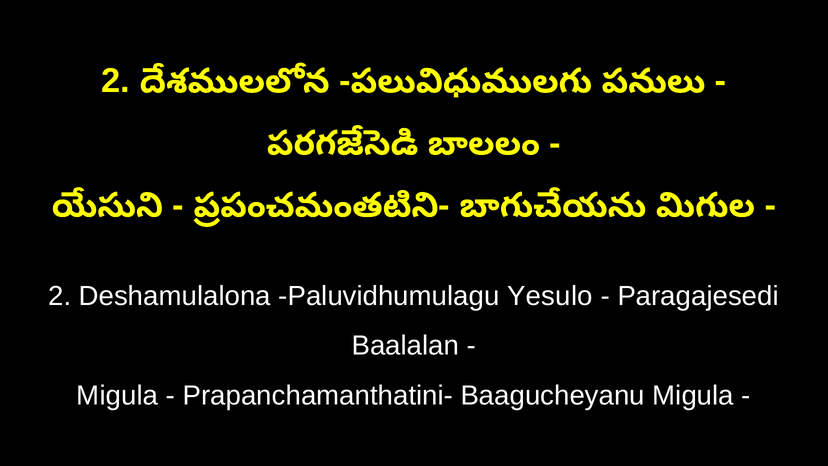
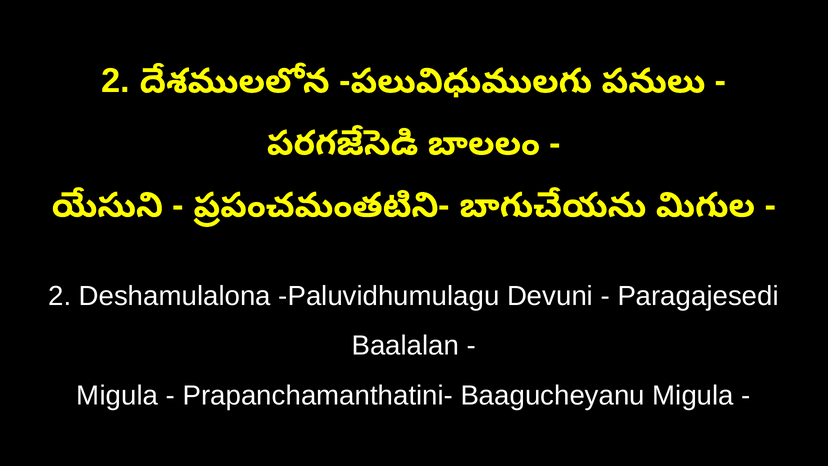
Yesulo: Yesulo -> Devuni
